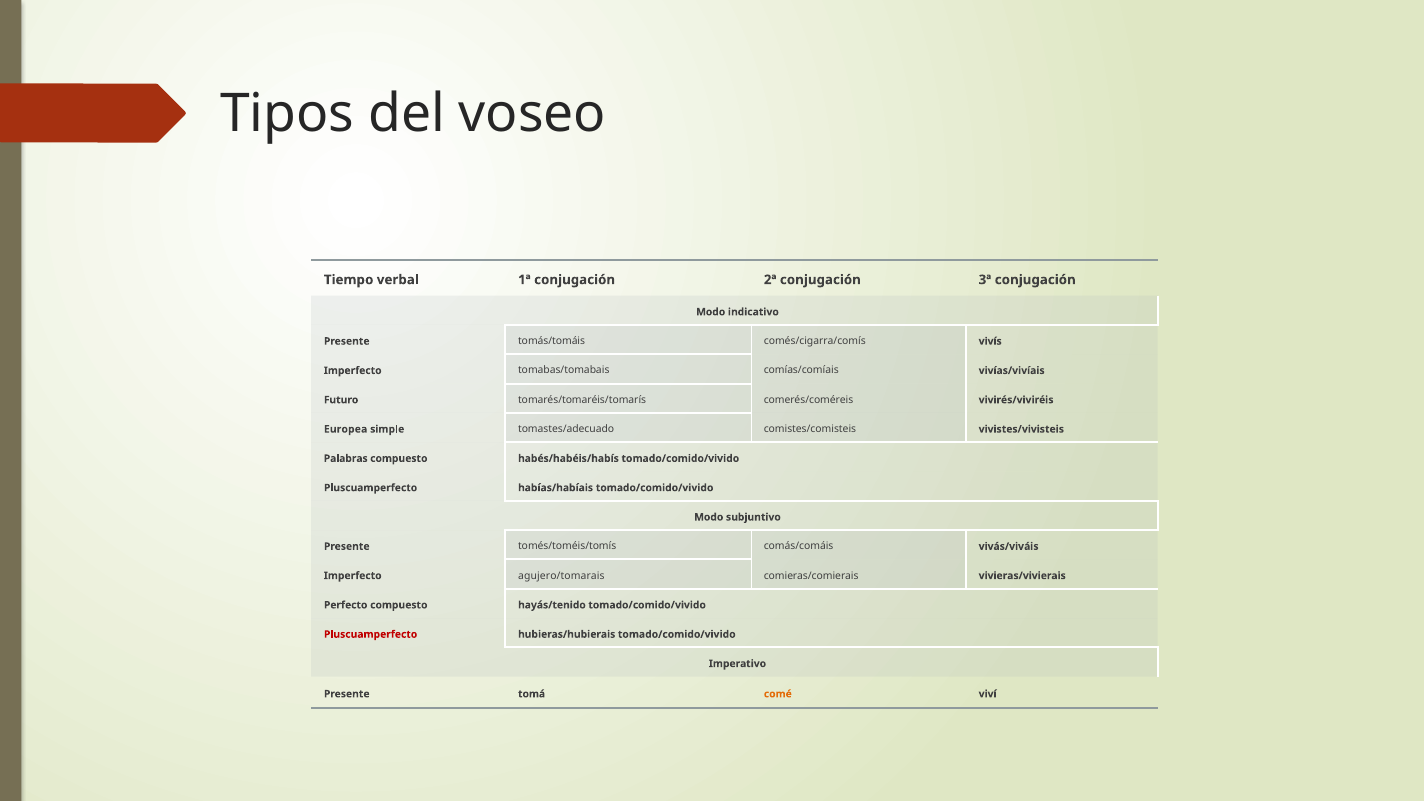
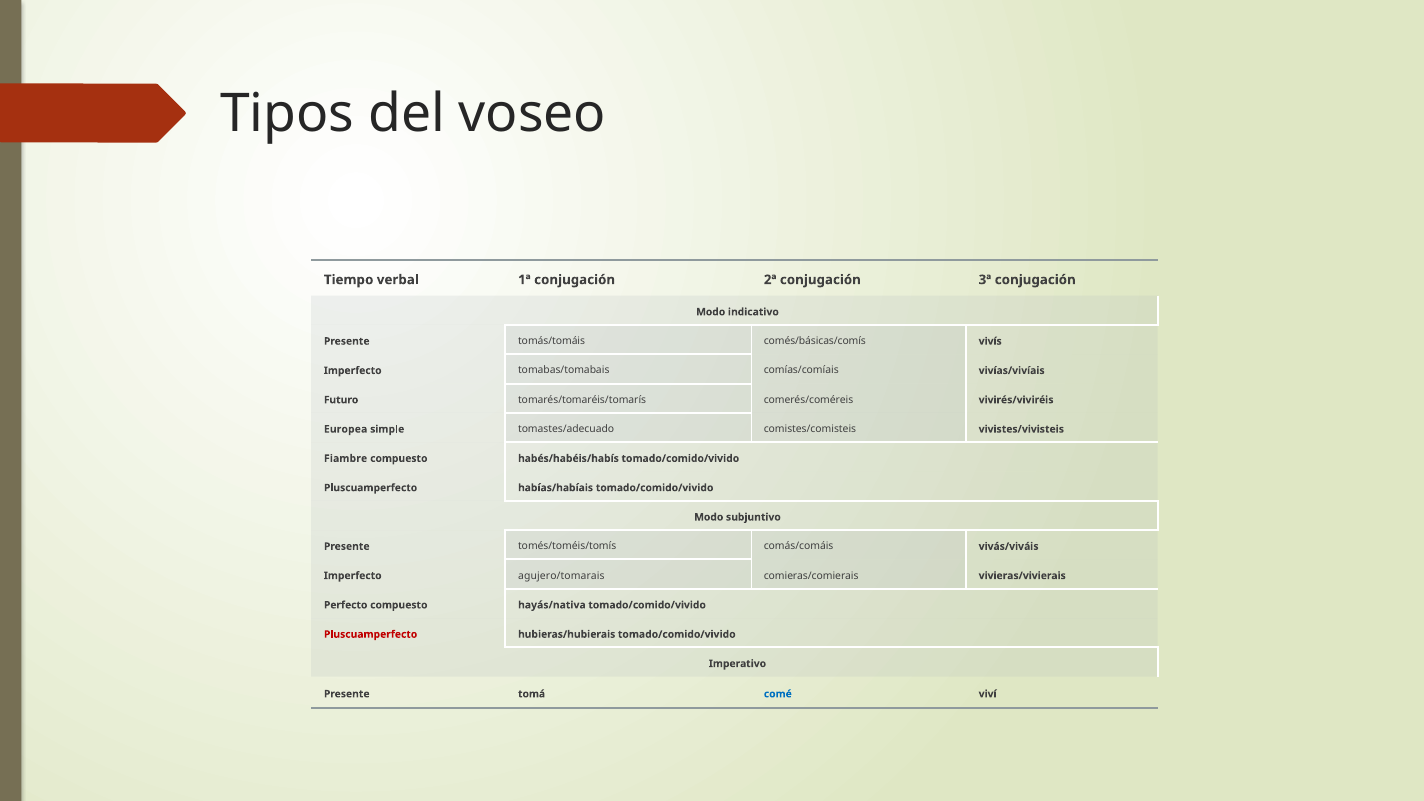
comés/cigarra/comís: comés/cigarra/comís -> comés/básicas/comís
Palabras: Palabras -> Fiambre
hayás/tenido: hayás/tenido -> hayás/nativa
comé colour: orange -> blue
